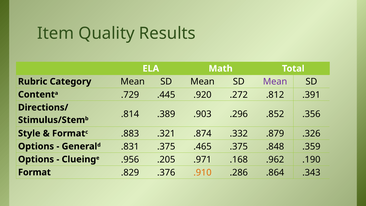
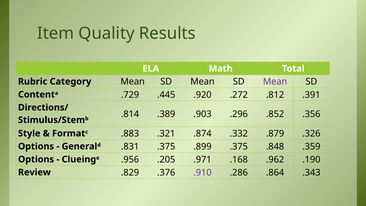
.465: .465 -> .899
Format at (34, 172): Format -> Review
.910 colour: orange -> purple
